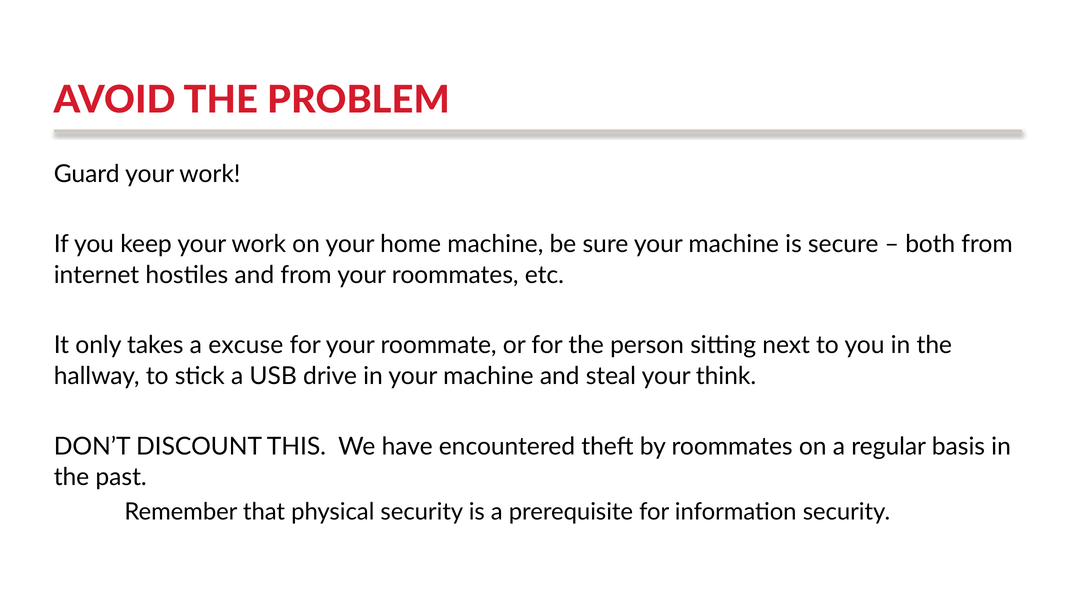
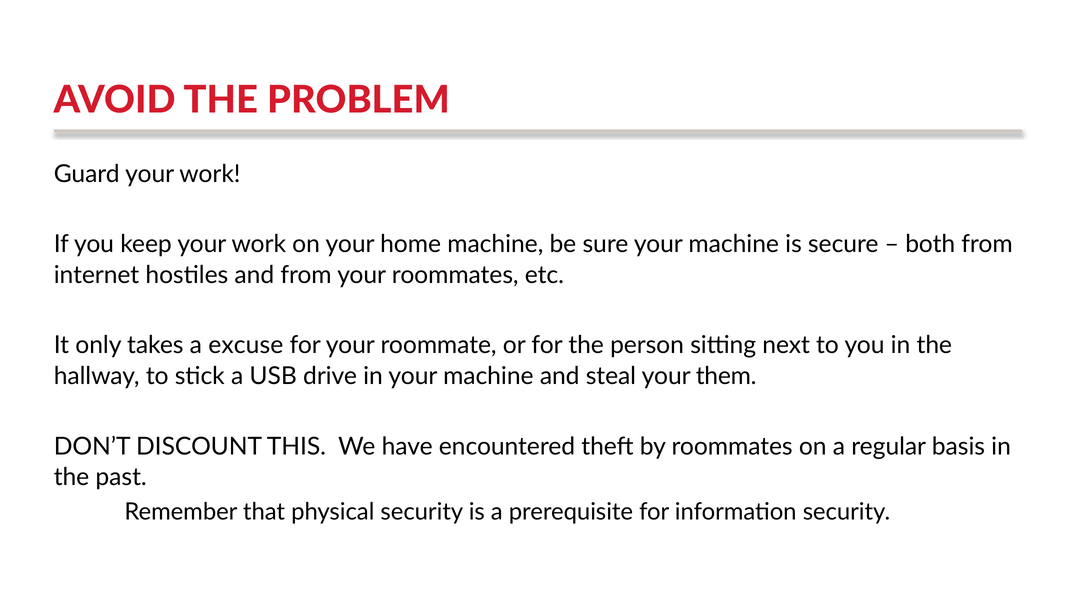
think: think -> them
